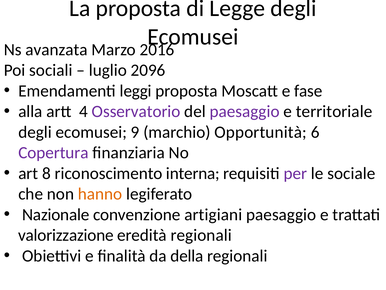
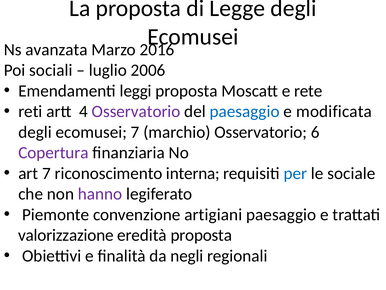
2096: 2096 -> 2006
fase: fase -> rete
alla: alla -> reti
paesaggio at (245, 111) colour: purple -> blue
territoriale: territoriale -> modificata
ecomusei 9: 9 -> 7
marchio Opportunità: Opportunità -> Osservatorio
art 8: 8 -> 7
per colour: purple -> blue
hanno colour: orange -> purple
Nazionale: Nazionale -> Piemonte
eredità regionali: regionali -> proposta
della: della -> negli
